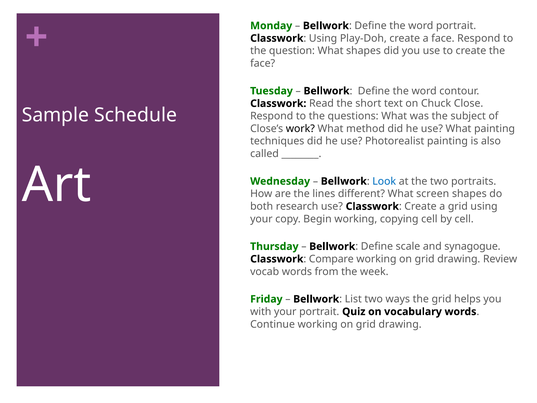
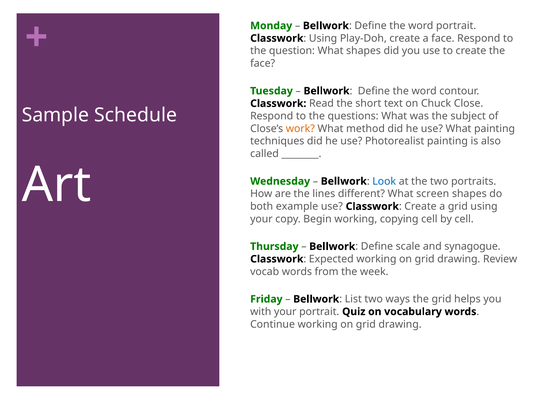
work colour: black -> orange
research: research -> example
Compare: Compare -> Expected
